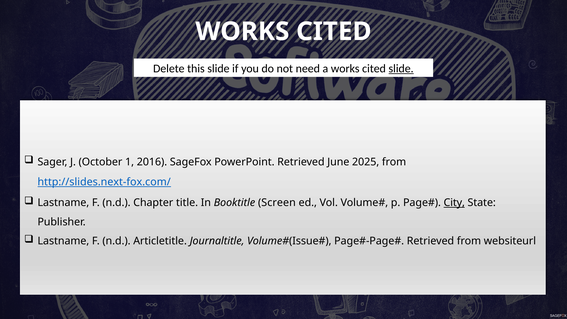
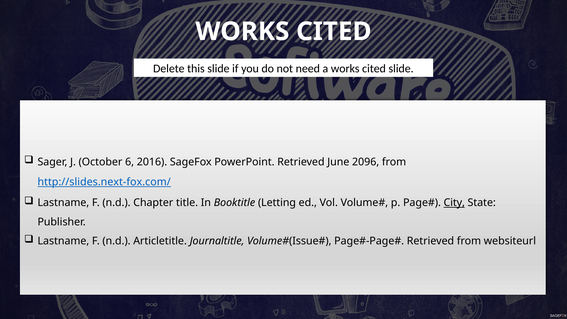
slide at (401, 69) underline: present -> none
1: 1 -> 6
2025: 2025 -> 2096
Screen: Screen -> Letting
